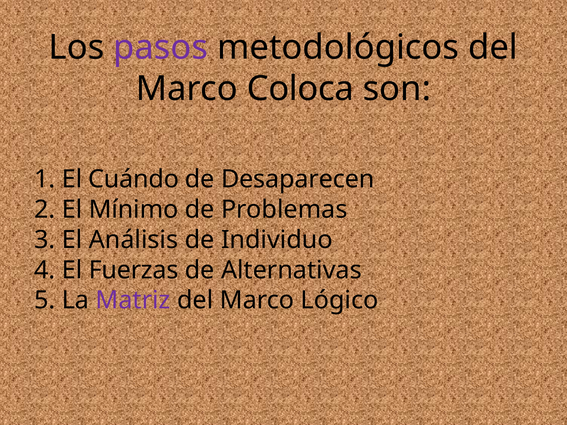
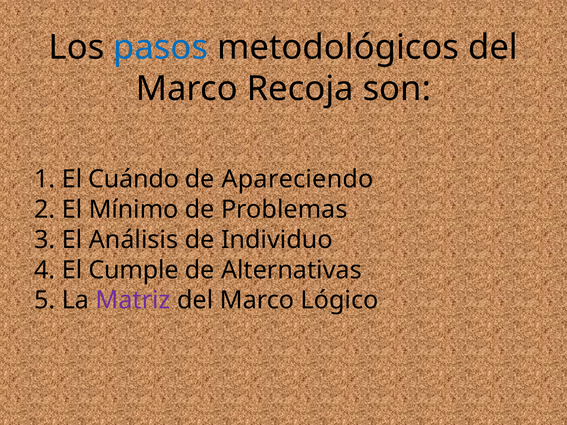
pasos colour: purple -> blue
Coloca: Coloca -> Recoja
Desaparecen: Desaparecen -> Apareciendo
Fuerzas: Fuerzas -> Cumple
